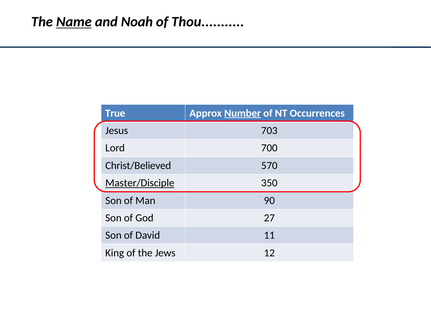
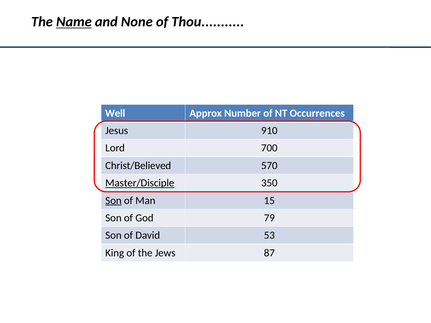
Noah: Noah -> None
True: True -> Well
Number underline: present -> none
703: 703 -> 910
Son at (113, 201) underline: none -> present
90: 90 -> 15
27: 27 -> 79
11: 11 -> 53
12: 12 -> 87
